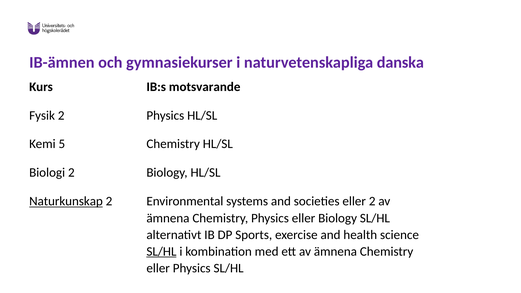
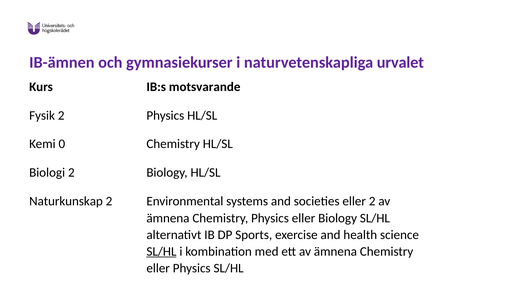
danska: danska -> urvalet
5: 5 -> 0
Naturkunskap underline: present -> none
